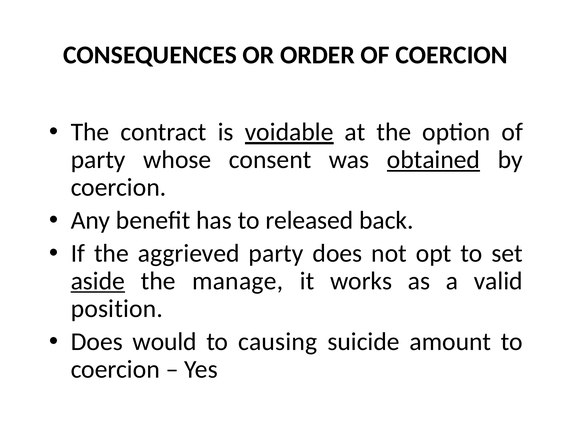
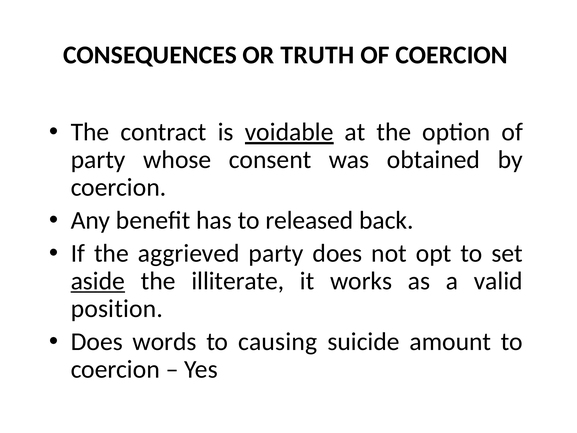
ORDER: ORDER -> TRUTH
obtained underline: present -> none
manage: manage -> illiterate
would: would -> words
